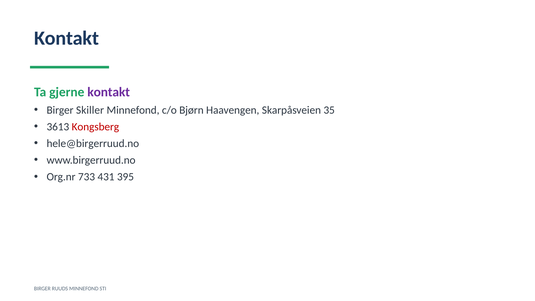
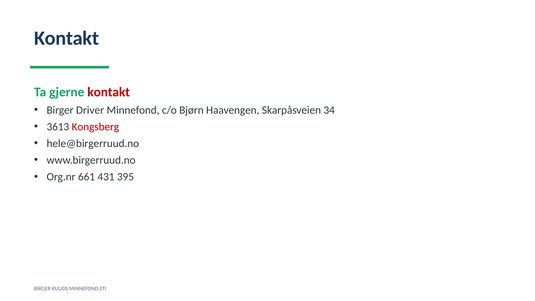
kontakt at (109, 92) colour: purple -> red
Skiller: Skiller -> Driver
35: 35 -> 34
733: 733 -> 661
